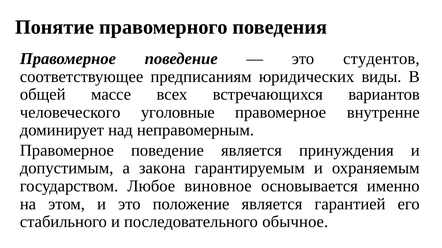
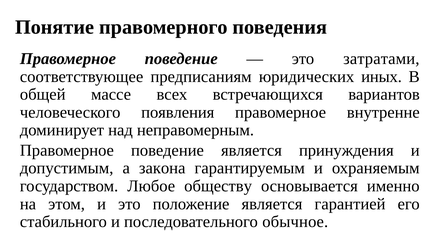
студентов: студентов -> затратами
виды: виды -> иных
уголовные: уголовные -> появления
виновное: виновное -> обществу
